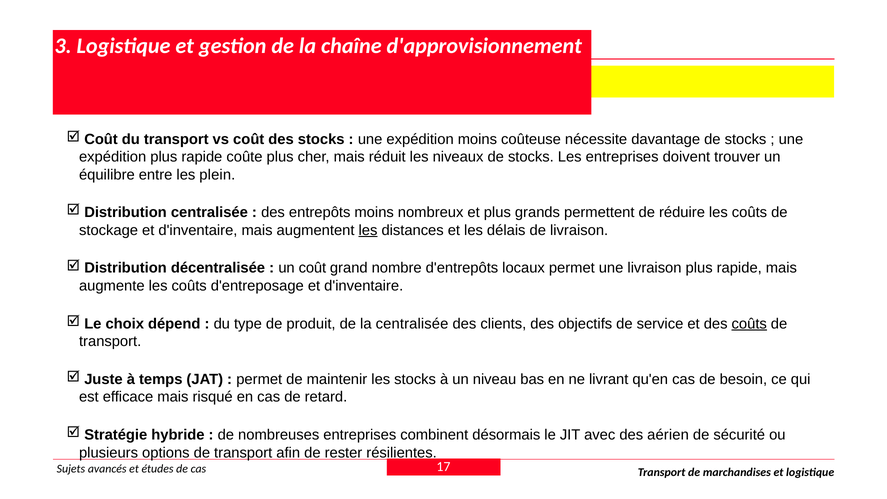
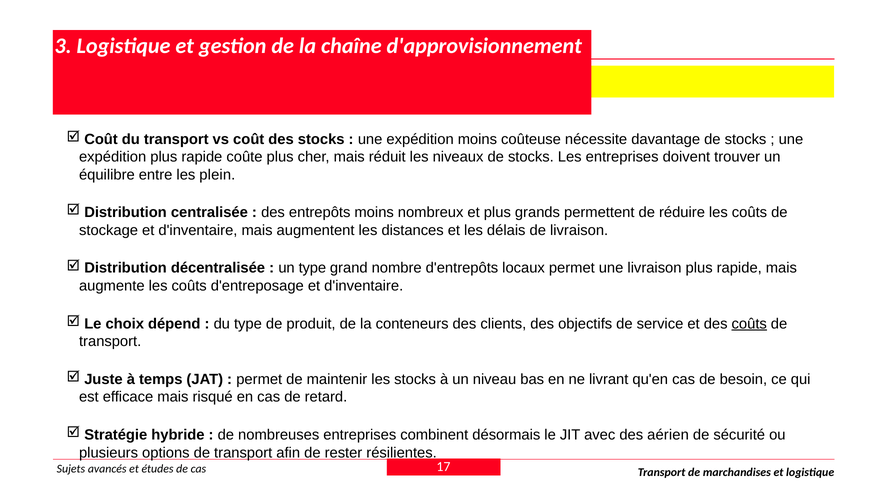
les at (368, 230) underline: present -> none
un coût: coût -> type
la centralisée: centralisée -> conteneurs
